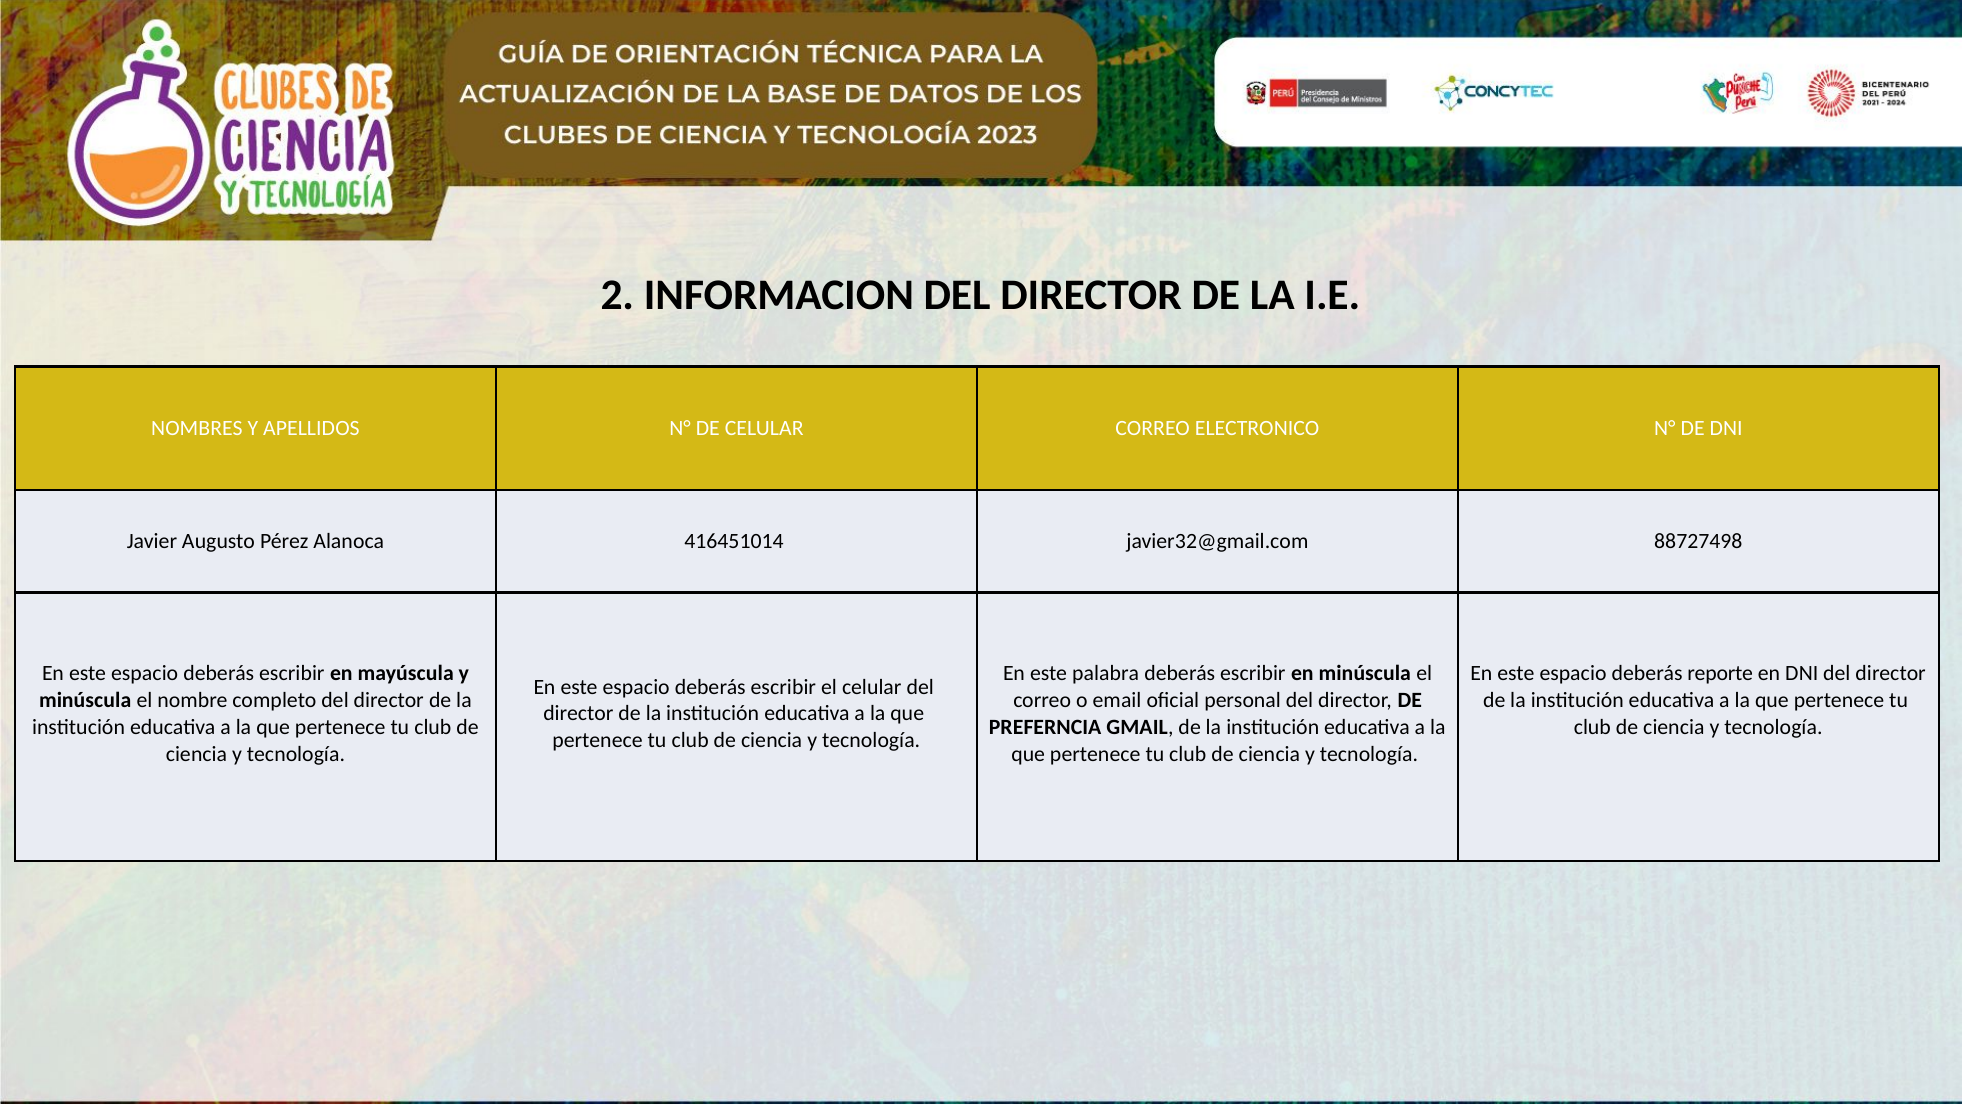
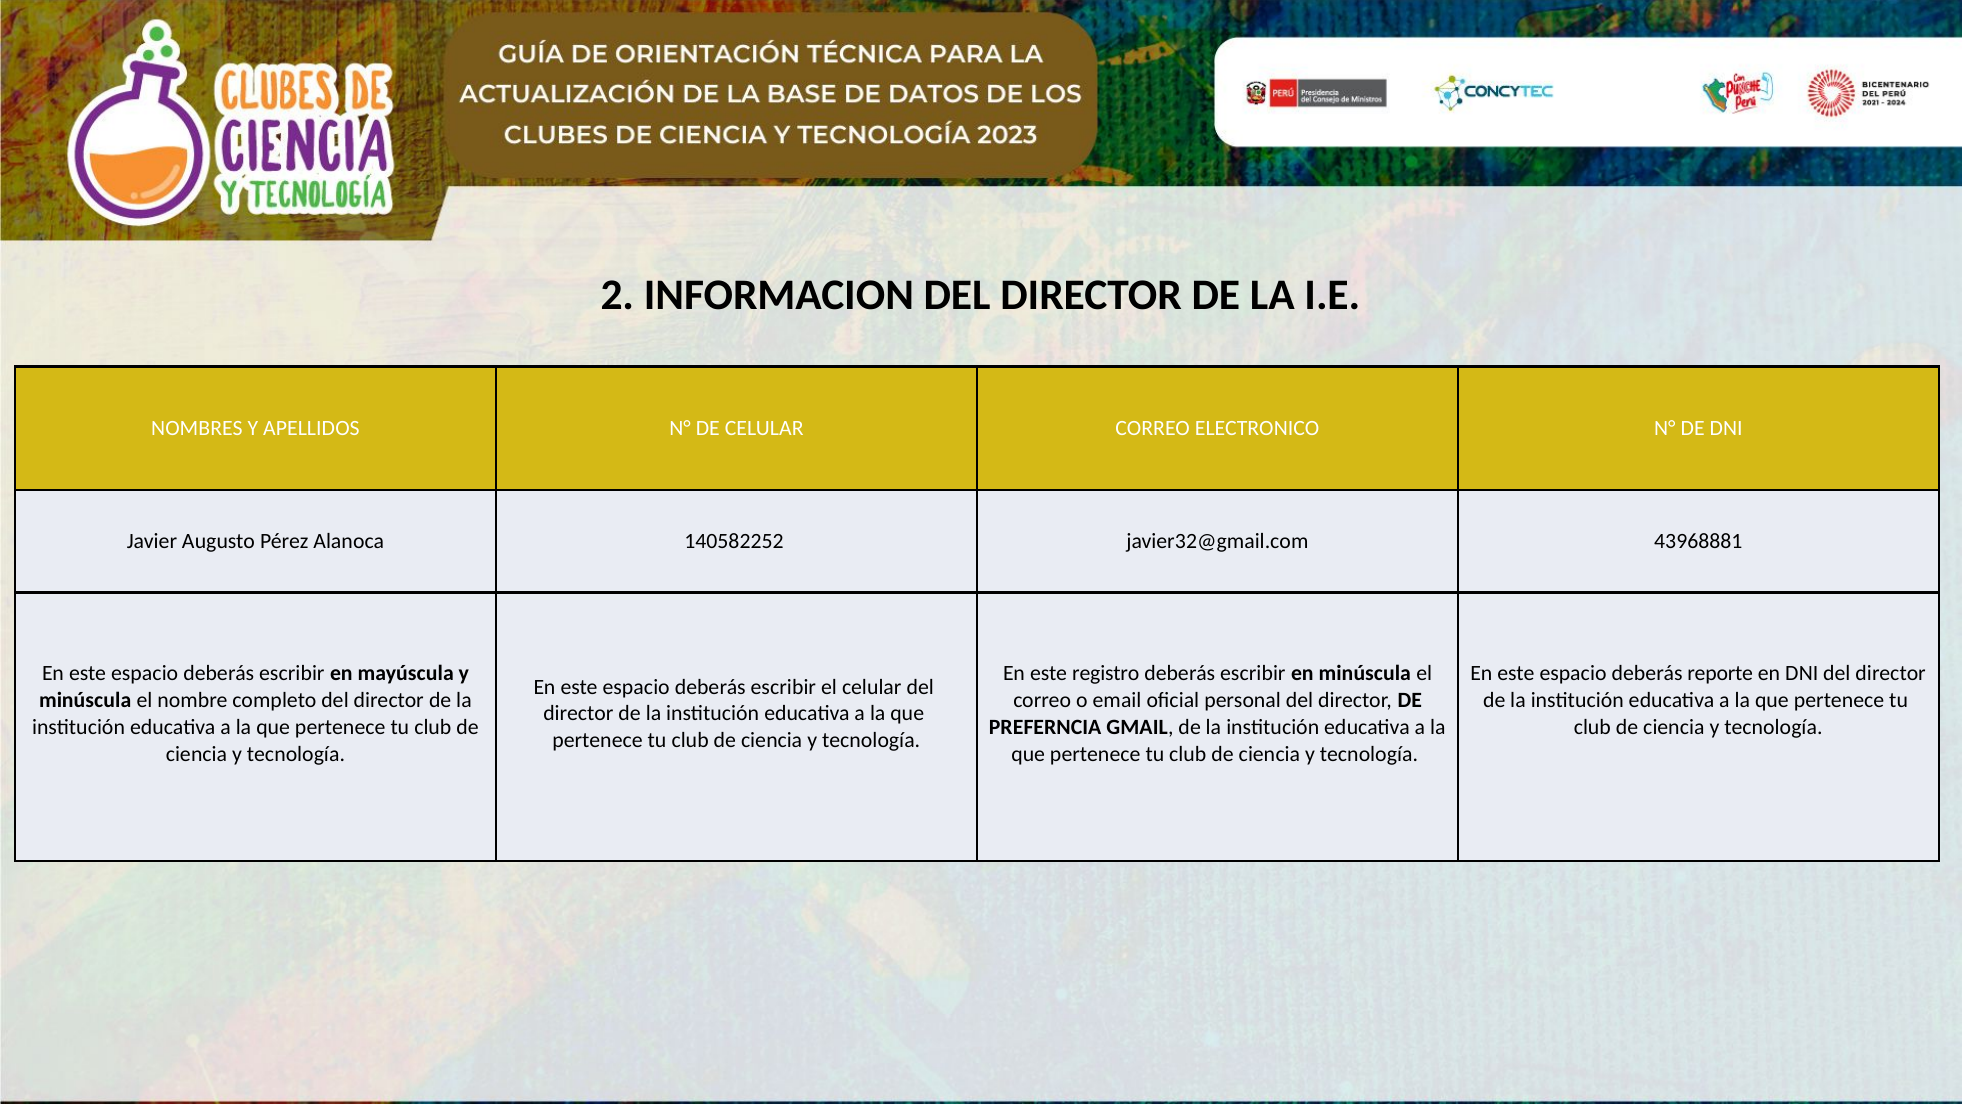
416451014: 416451014 -> 140582252
88727498: 88727498 -> 43968881
palabra: palabra -> registro
